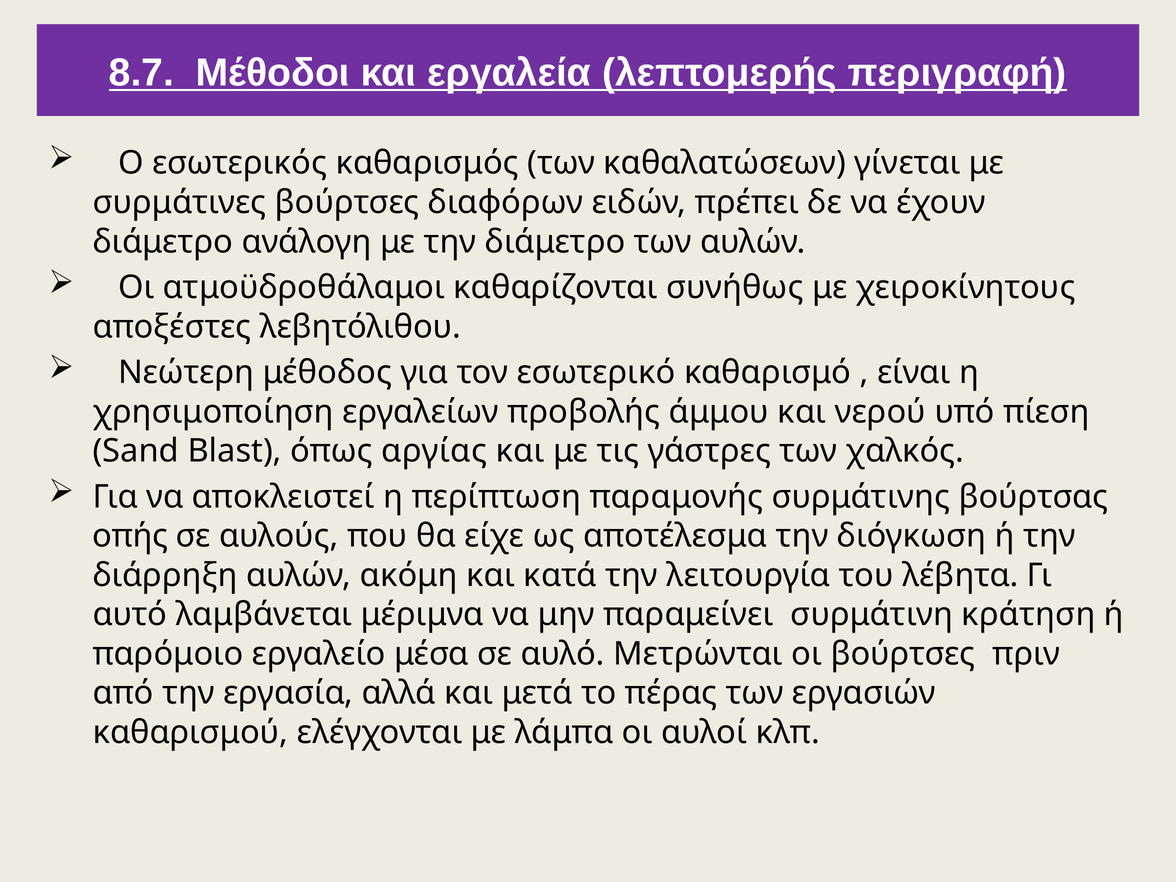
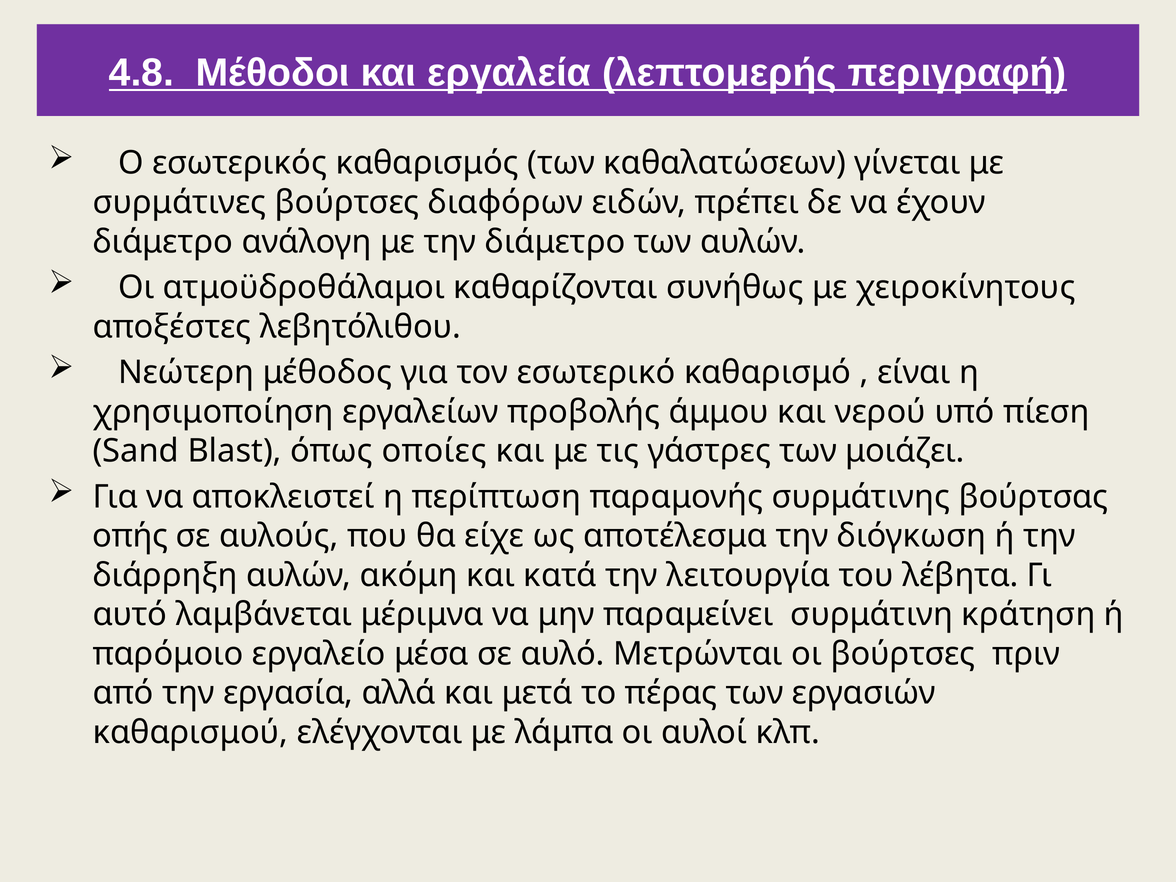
8.7: 8.7 -> 4.8
αργίας: αργίας -> οποίες
χαλκός: χαλκός -> μοιάζει
